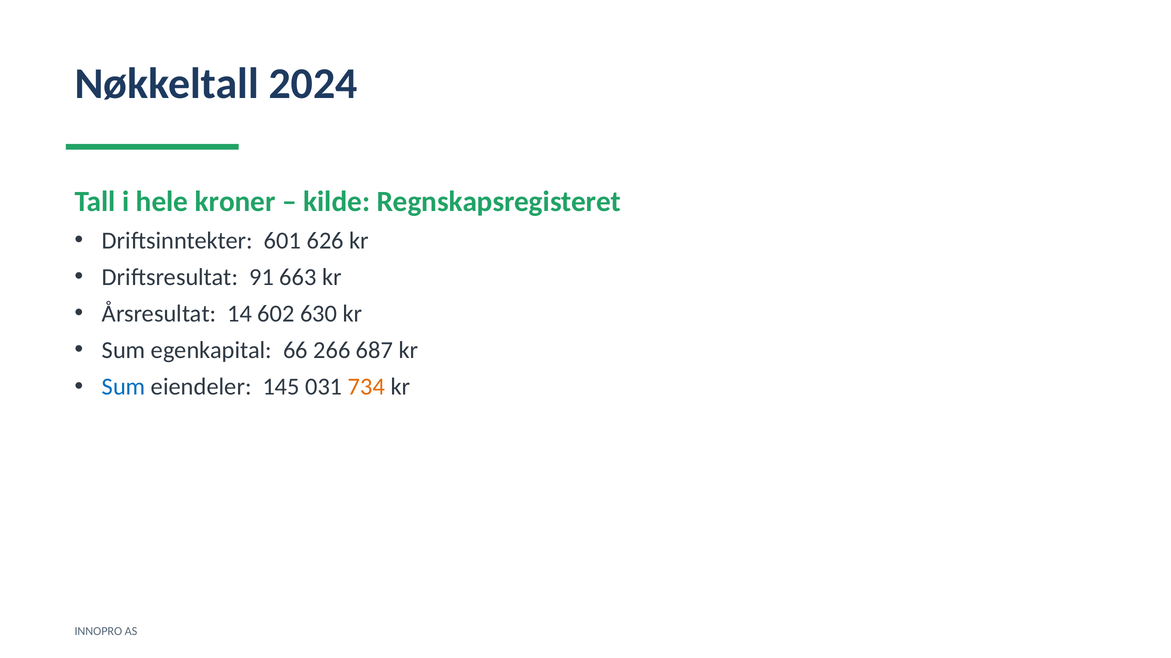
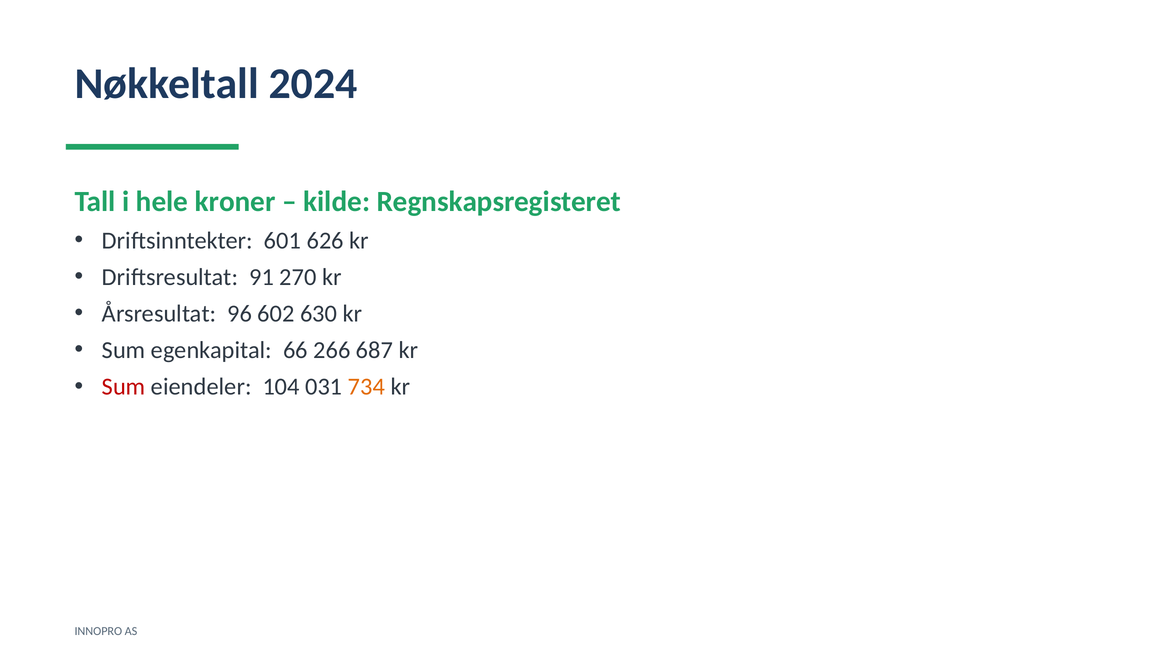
663: 663 -> 270
14: 14 -> 96
Sum at (124, 387) colour: blue -> red
145: 145 -> 104
